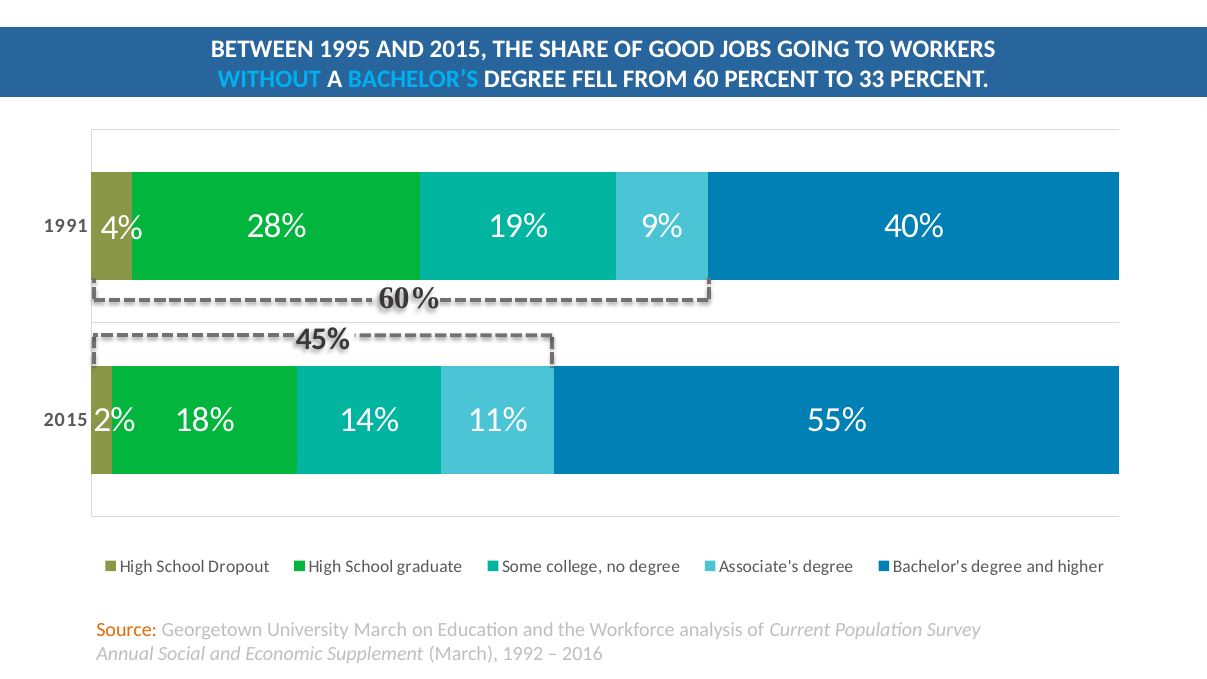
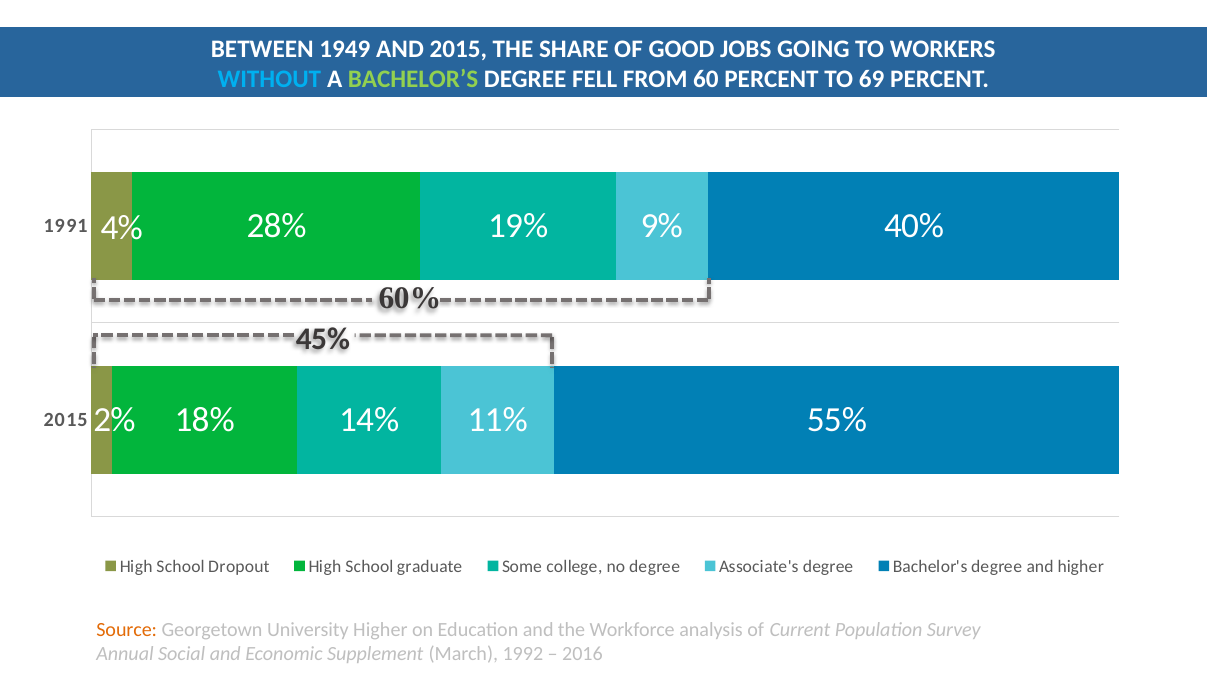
1995: 1995 -> 1949
BACHELOR’S colour: light blue -> light green
33: 33 -> 69
University March: March -> Higher
